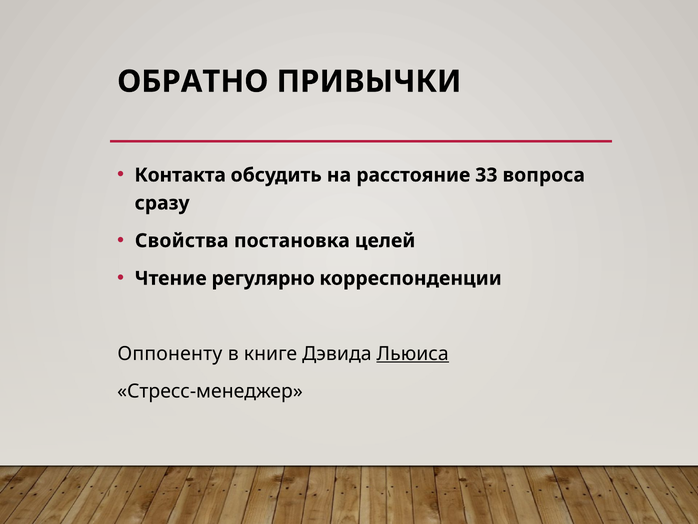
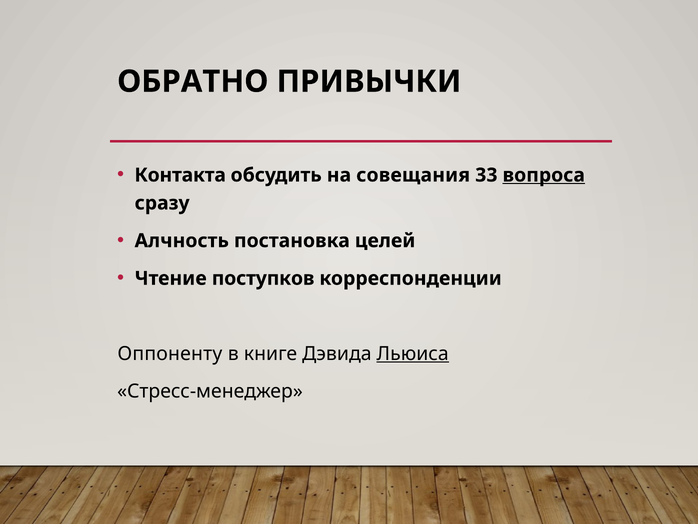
расстояние: расстояние -> совещания
вопроса underline: none -> present
Свойства: Свойства -> Алчность
регулярно: регулярно -> поступков
